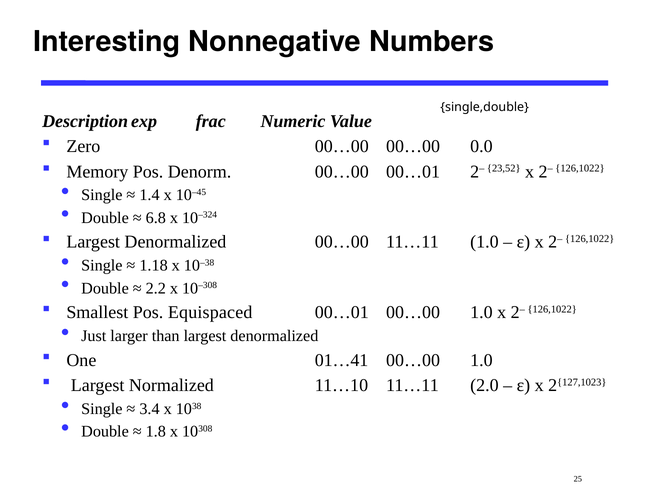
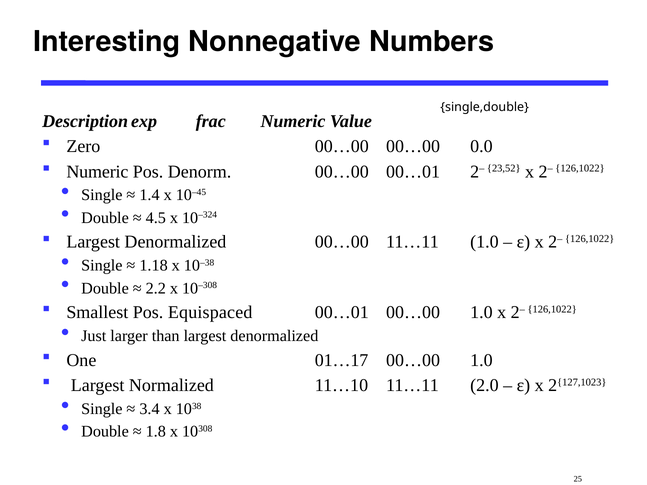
Memory at (97, 172): Memory -> Numeric
6.8: 6.8 -> 4.5
01…41: 01…41 -> 01…17
